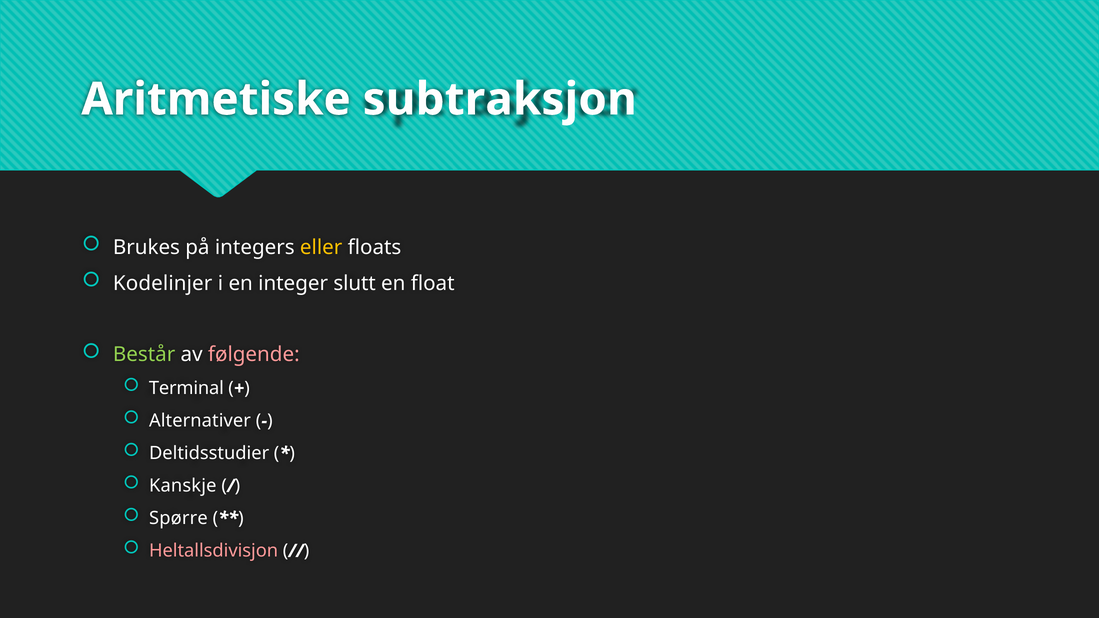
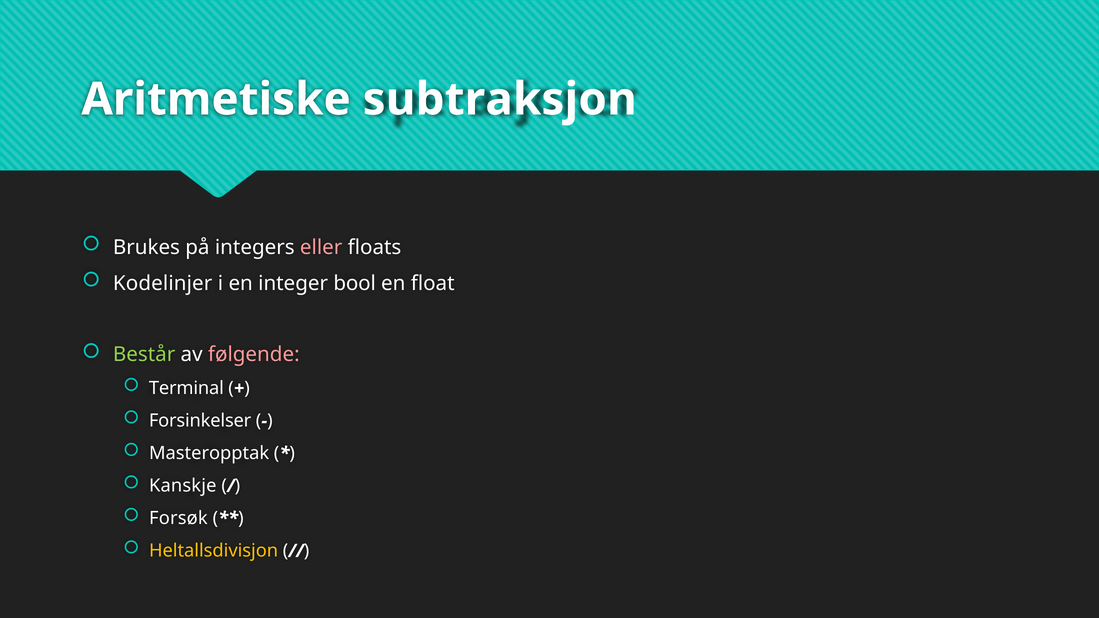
eller colour: yellow -> pink
slutt: slutt -> bool
Alternativer: Alternativer -> Forsinkelser
Deltidsstudier: Deltidsstudier -> Masteropptak
Spørre: Spørre -> Forsøk
Heltallsdivisjon colour: pink -> yellow
